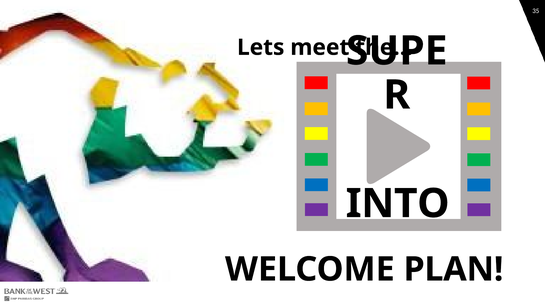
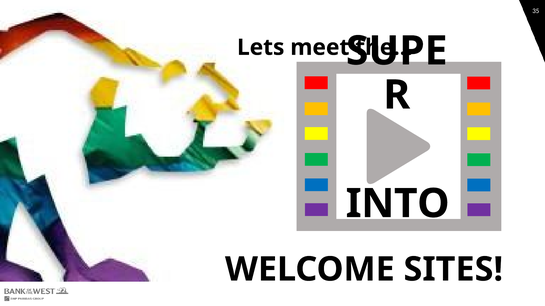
PLAN: PLAN -> SITES
